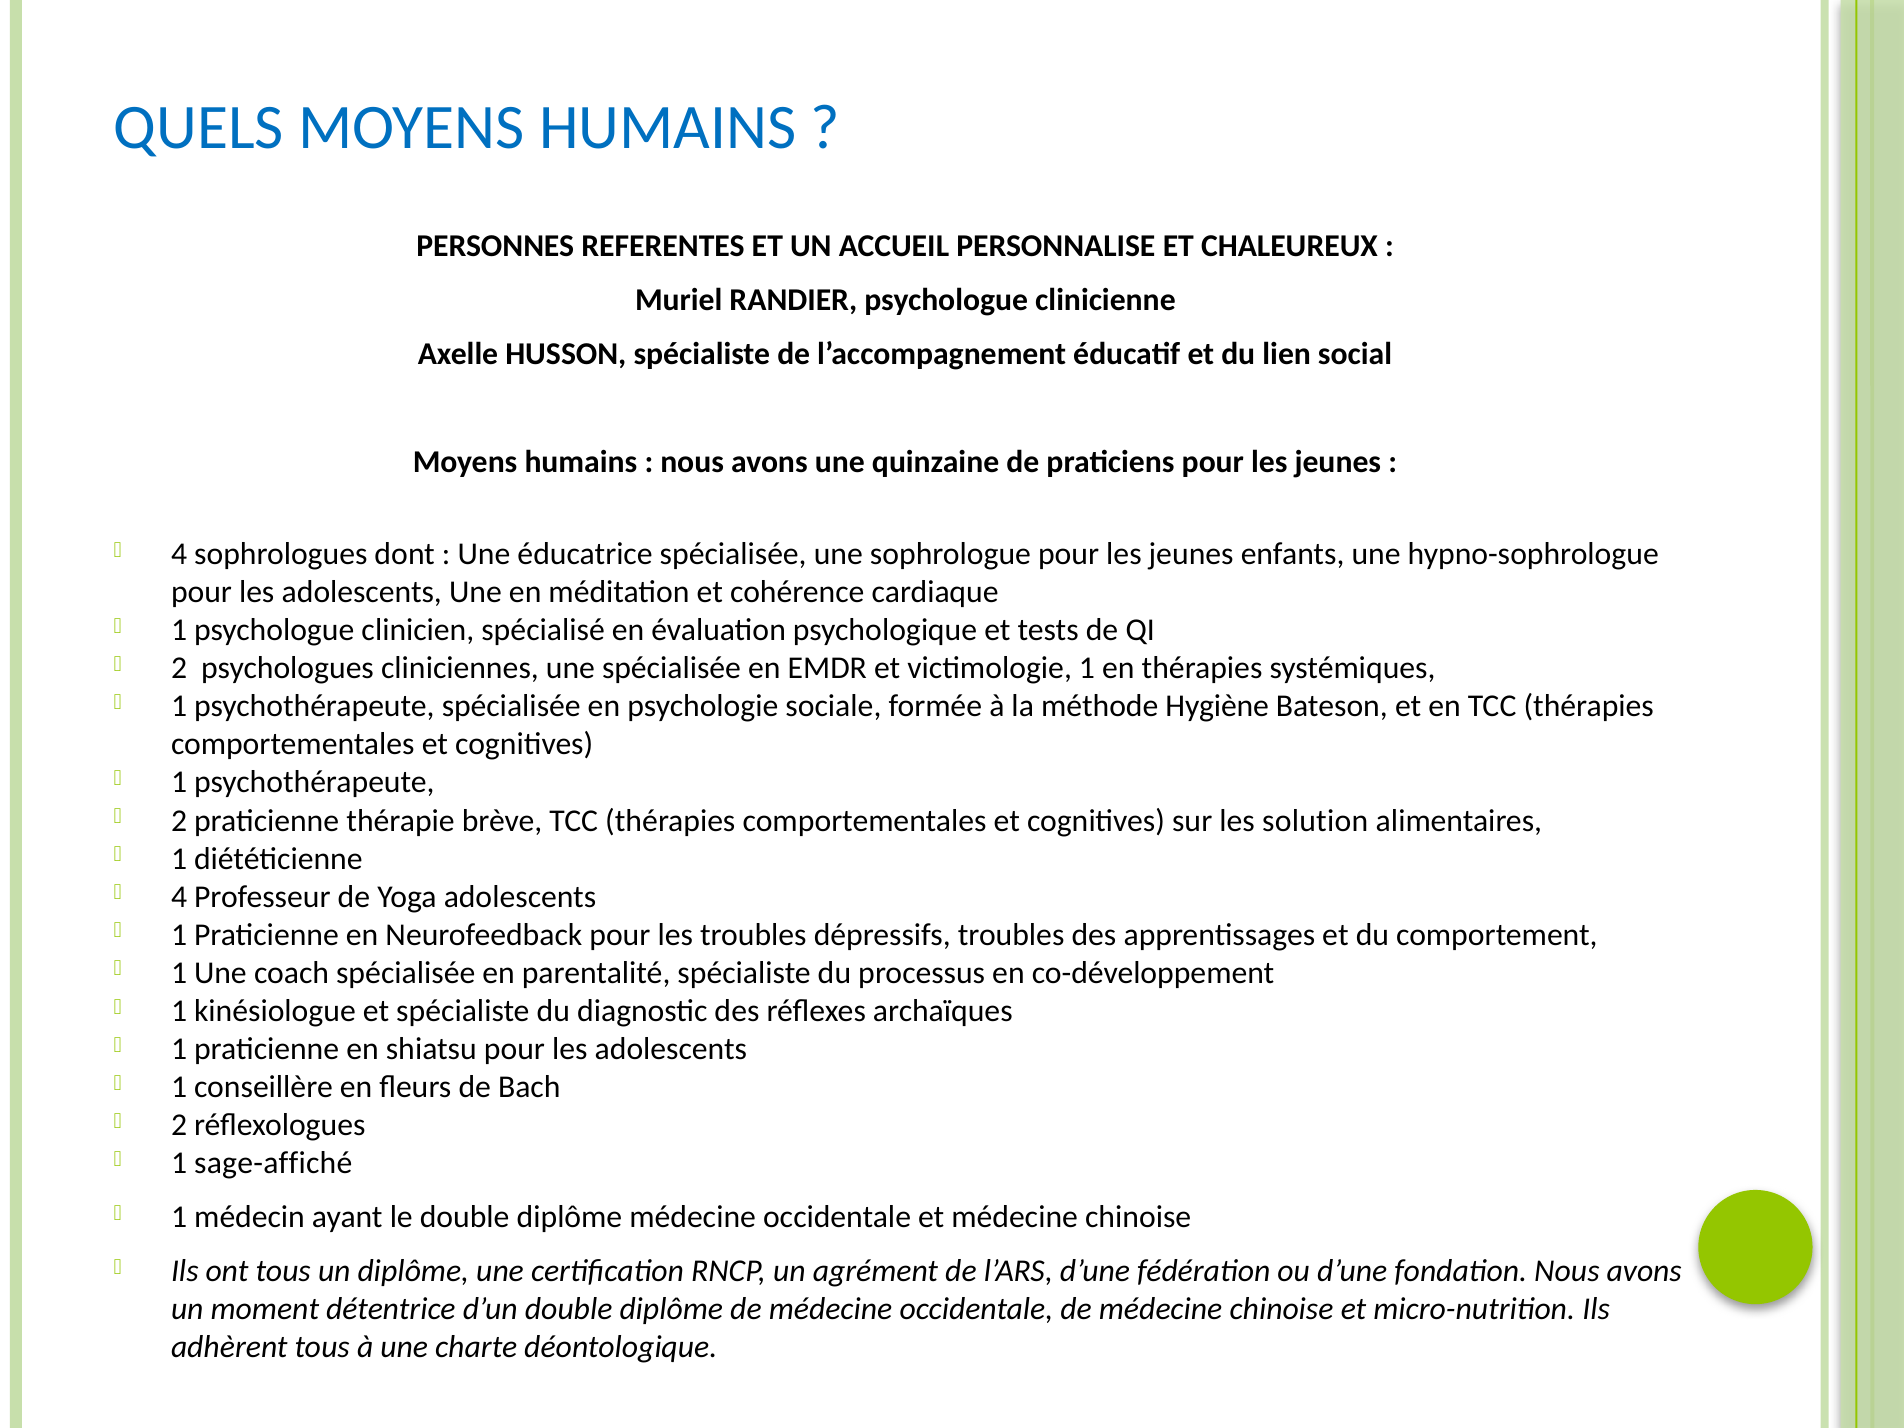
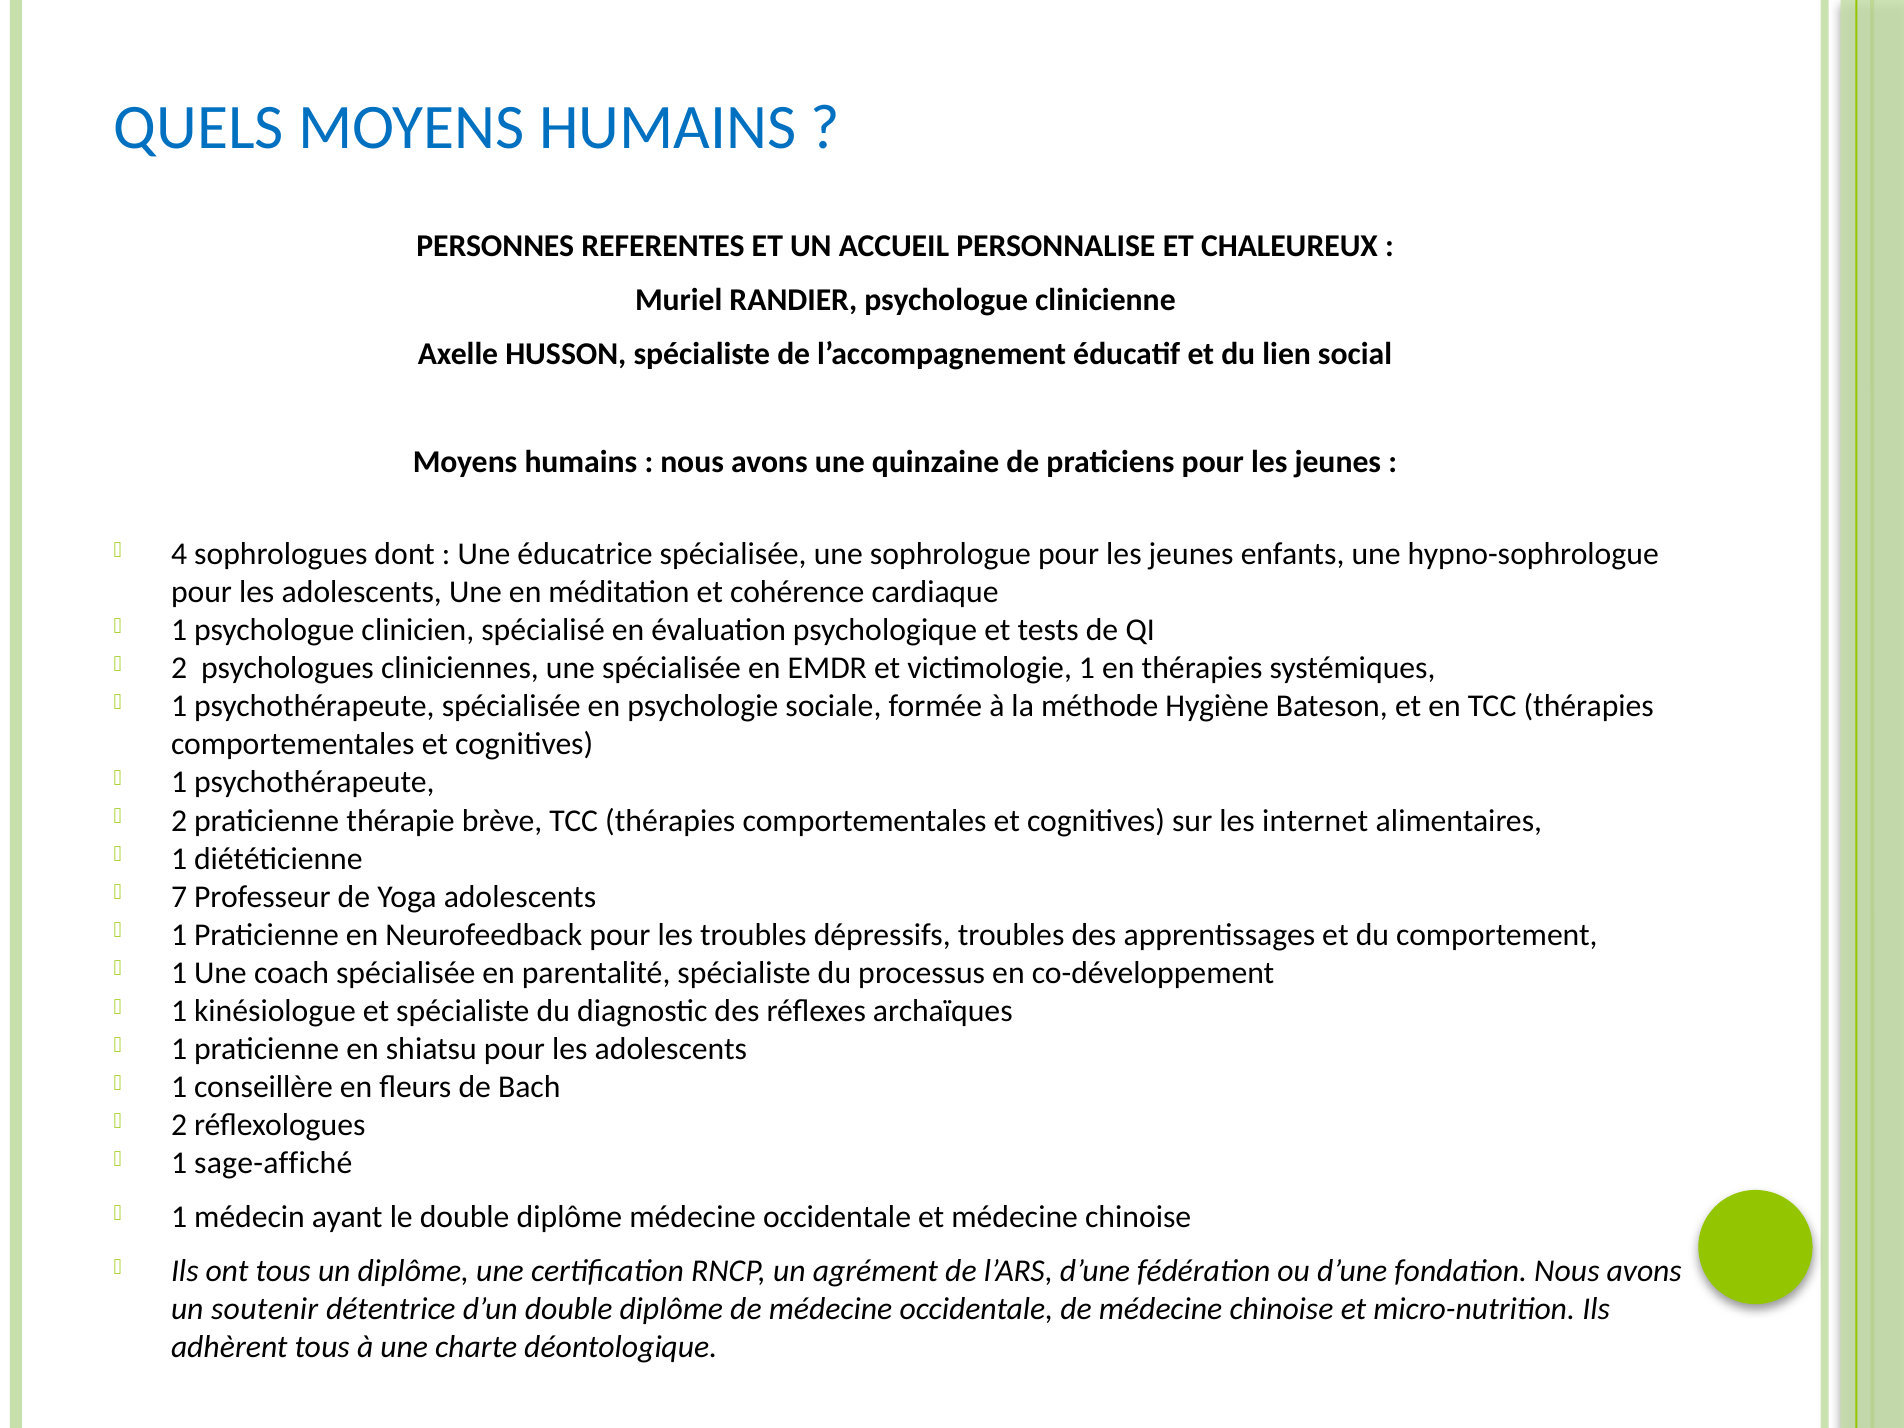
solution: solution -> internet
4 at (179, 897): 4 -> 7
moment: moment -> soutenir
